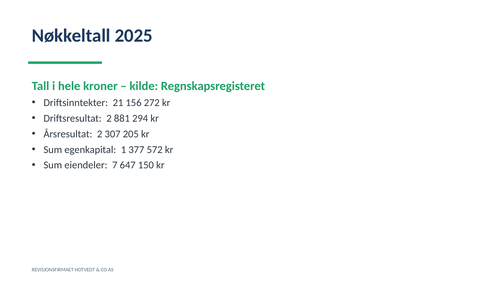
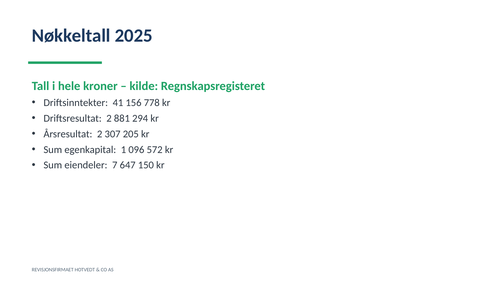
21: 21 -> 41
272: 272 -> 778
377: 377 -> 096
